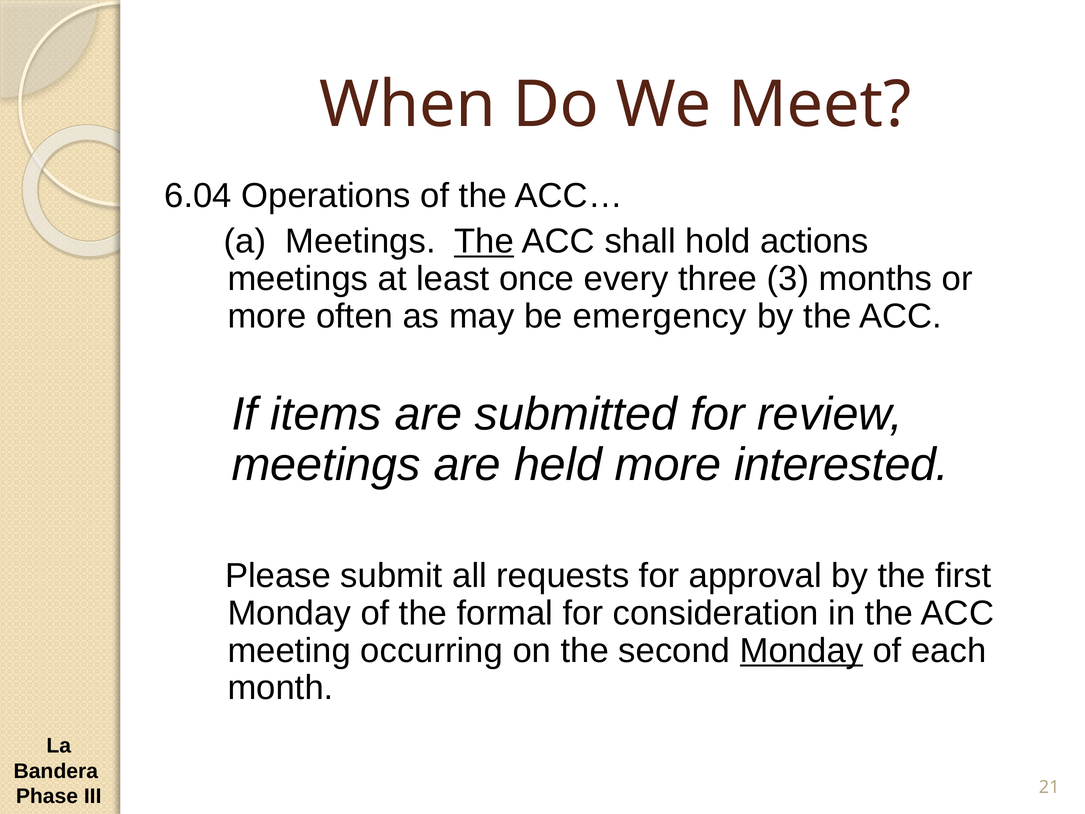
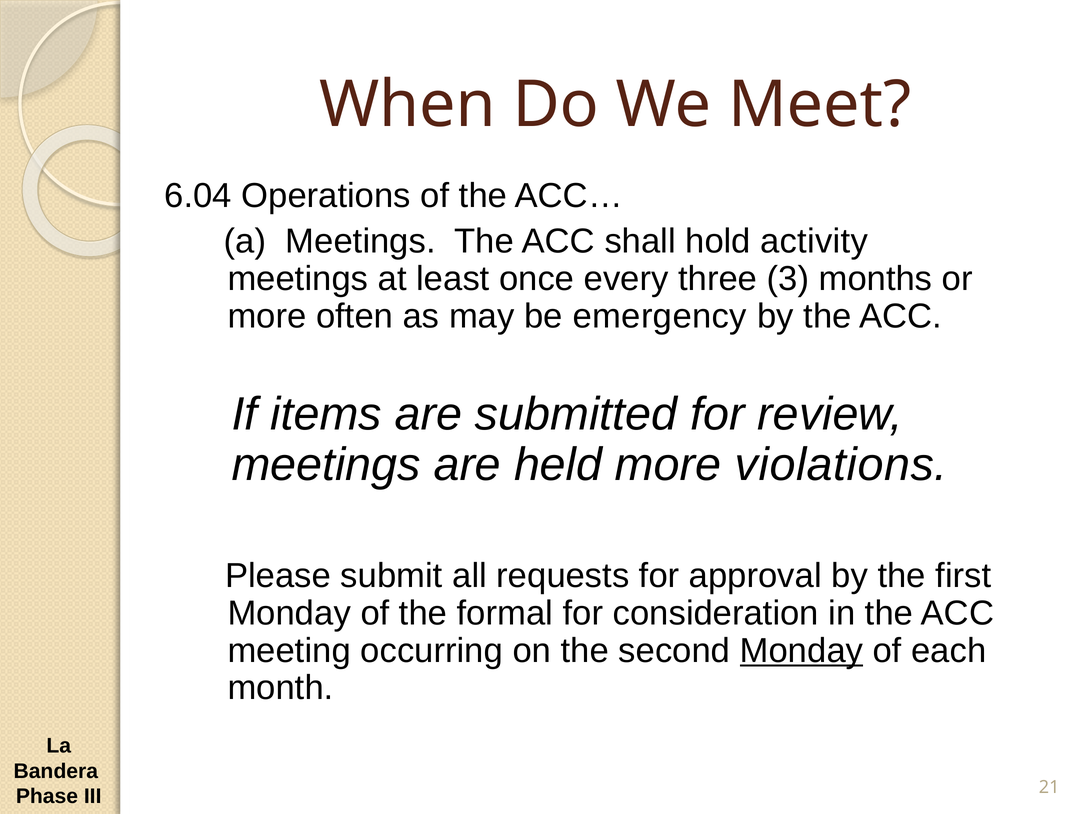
The at (484, 241) underline: present -> none
actions: actions -> activity
interested: interested -> violations
